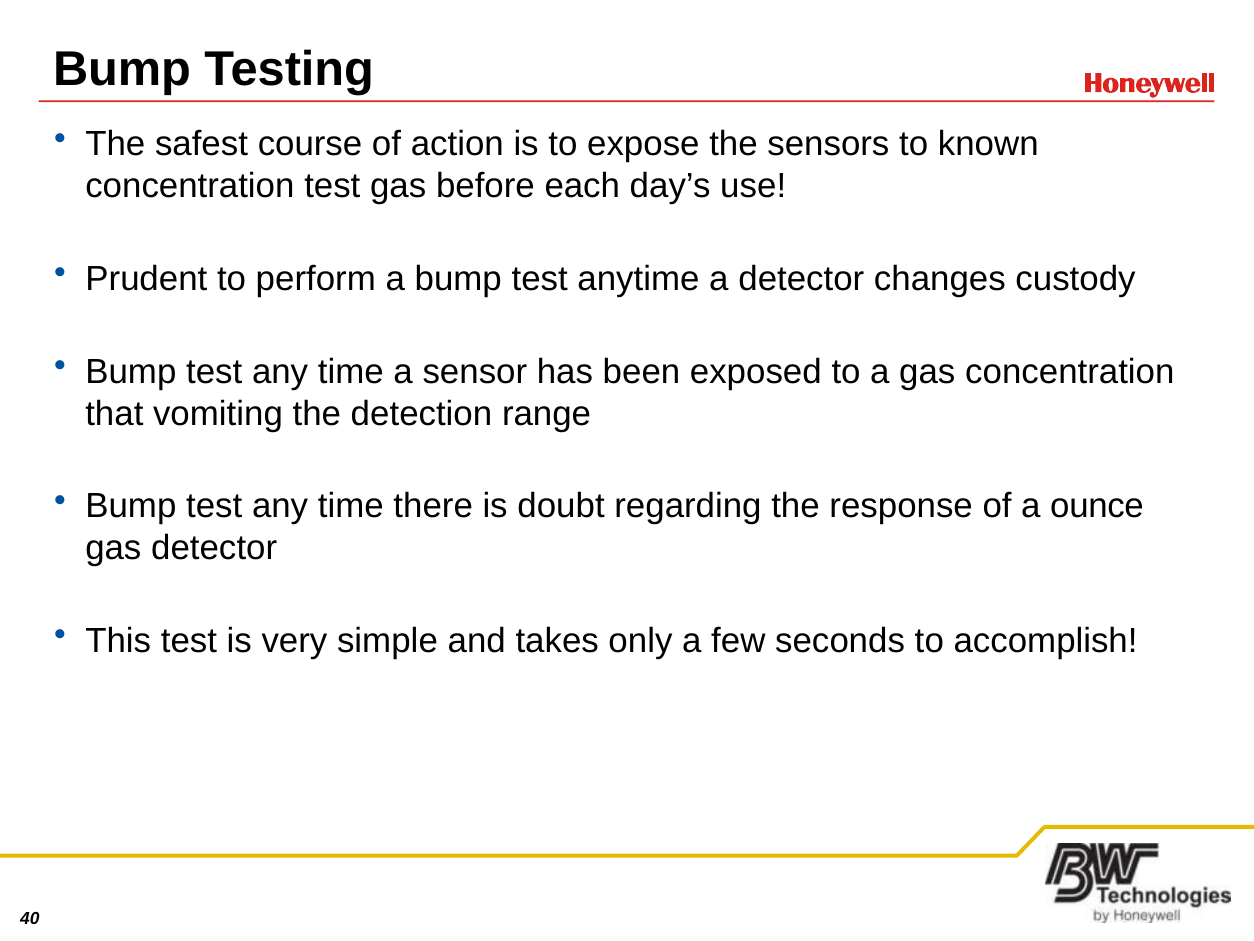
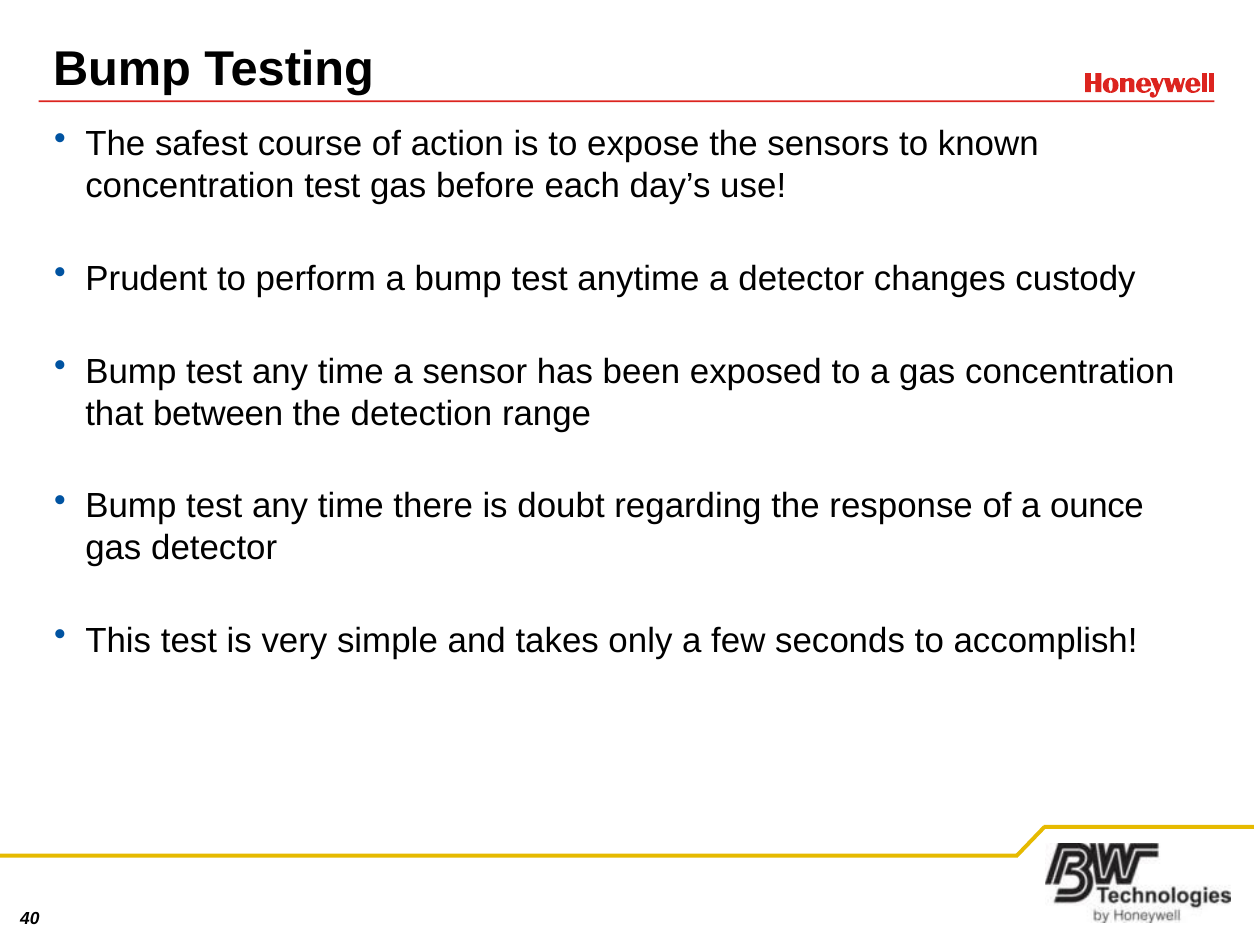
vomiting: vomiting -> between
